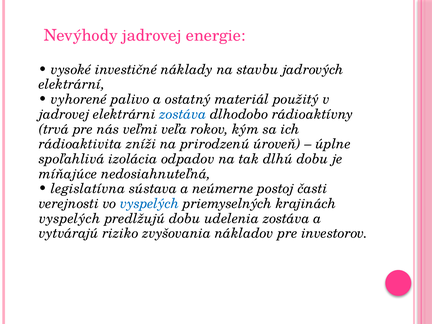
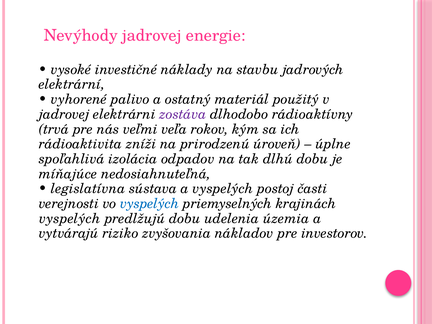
zostáva at (183, 114) colour: blue -> purple
a neúmerne: neúmerne -> vyspelých
udelenia zostáva: zostáva -> územia
